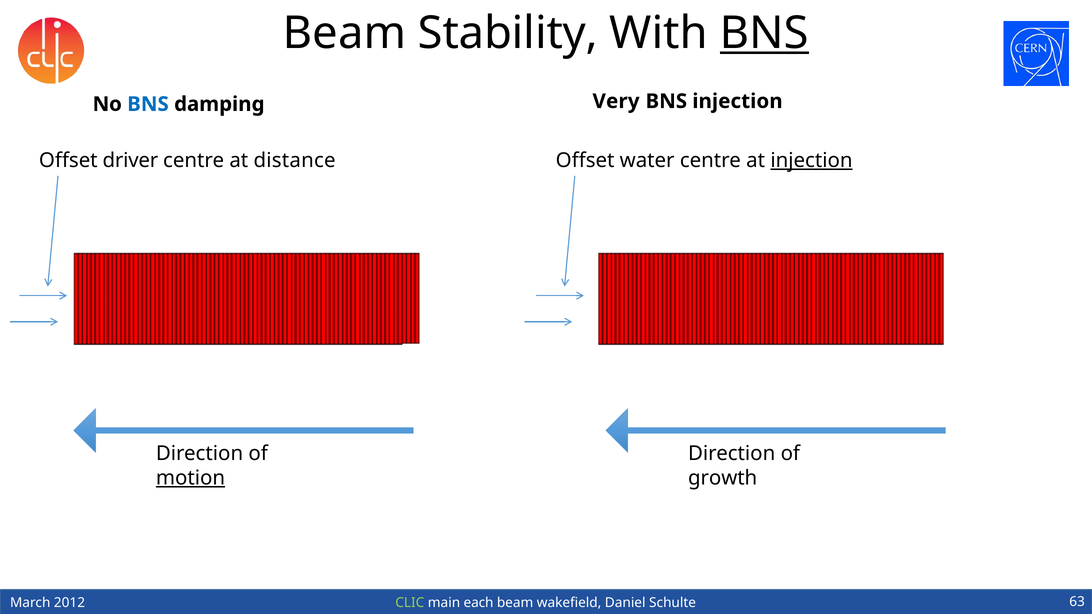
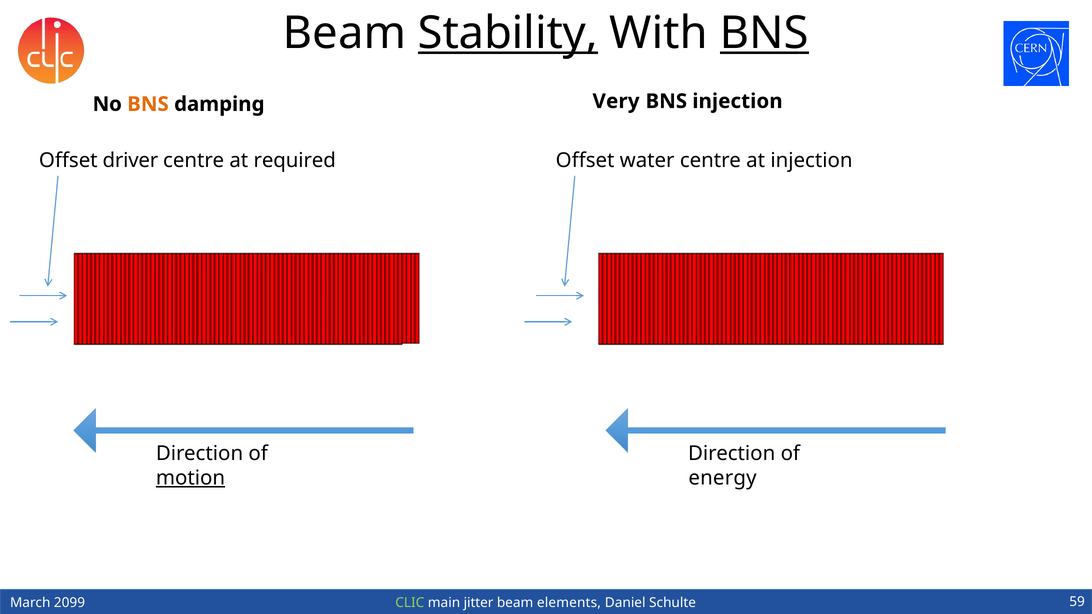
Stability underline: none -> present
BNS at (148, 104) colour: blue -> orange
distance: distance -> required
injection at (811, 161) underline: present -> none
growth: growth -> energy
each: each -> jitter
wakefield: wakefield -> elements
63: 63 -> 59
2012: 2012 -> 2099
